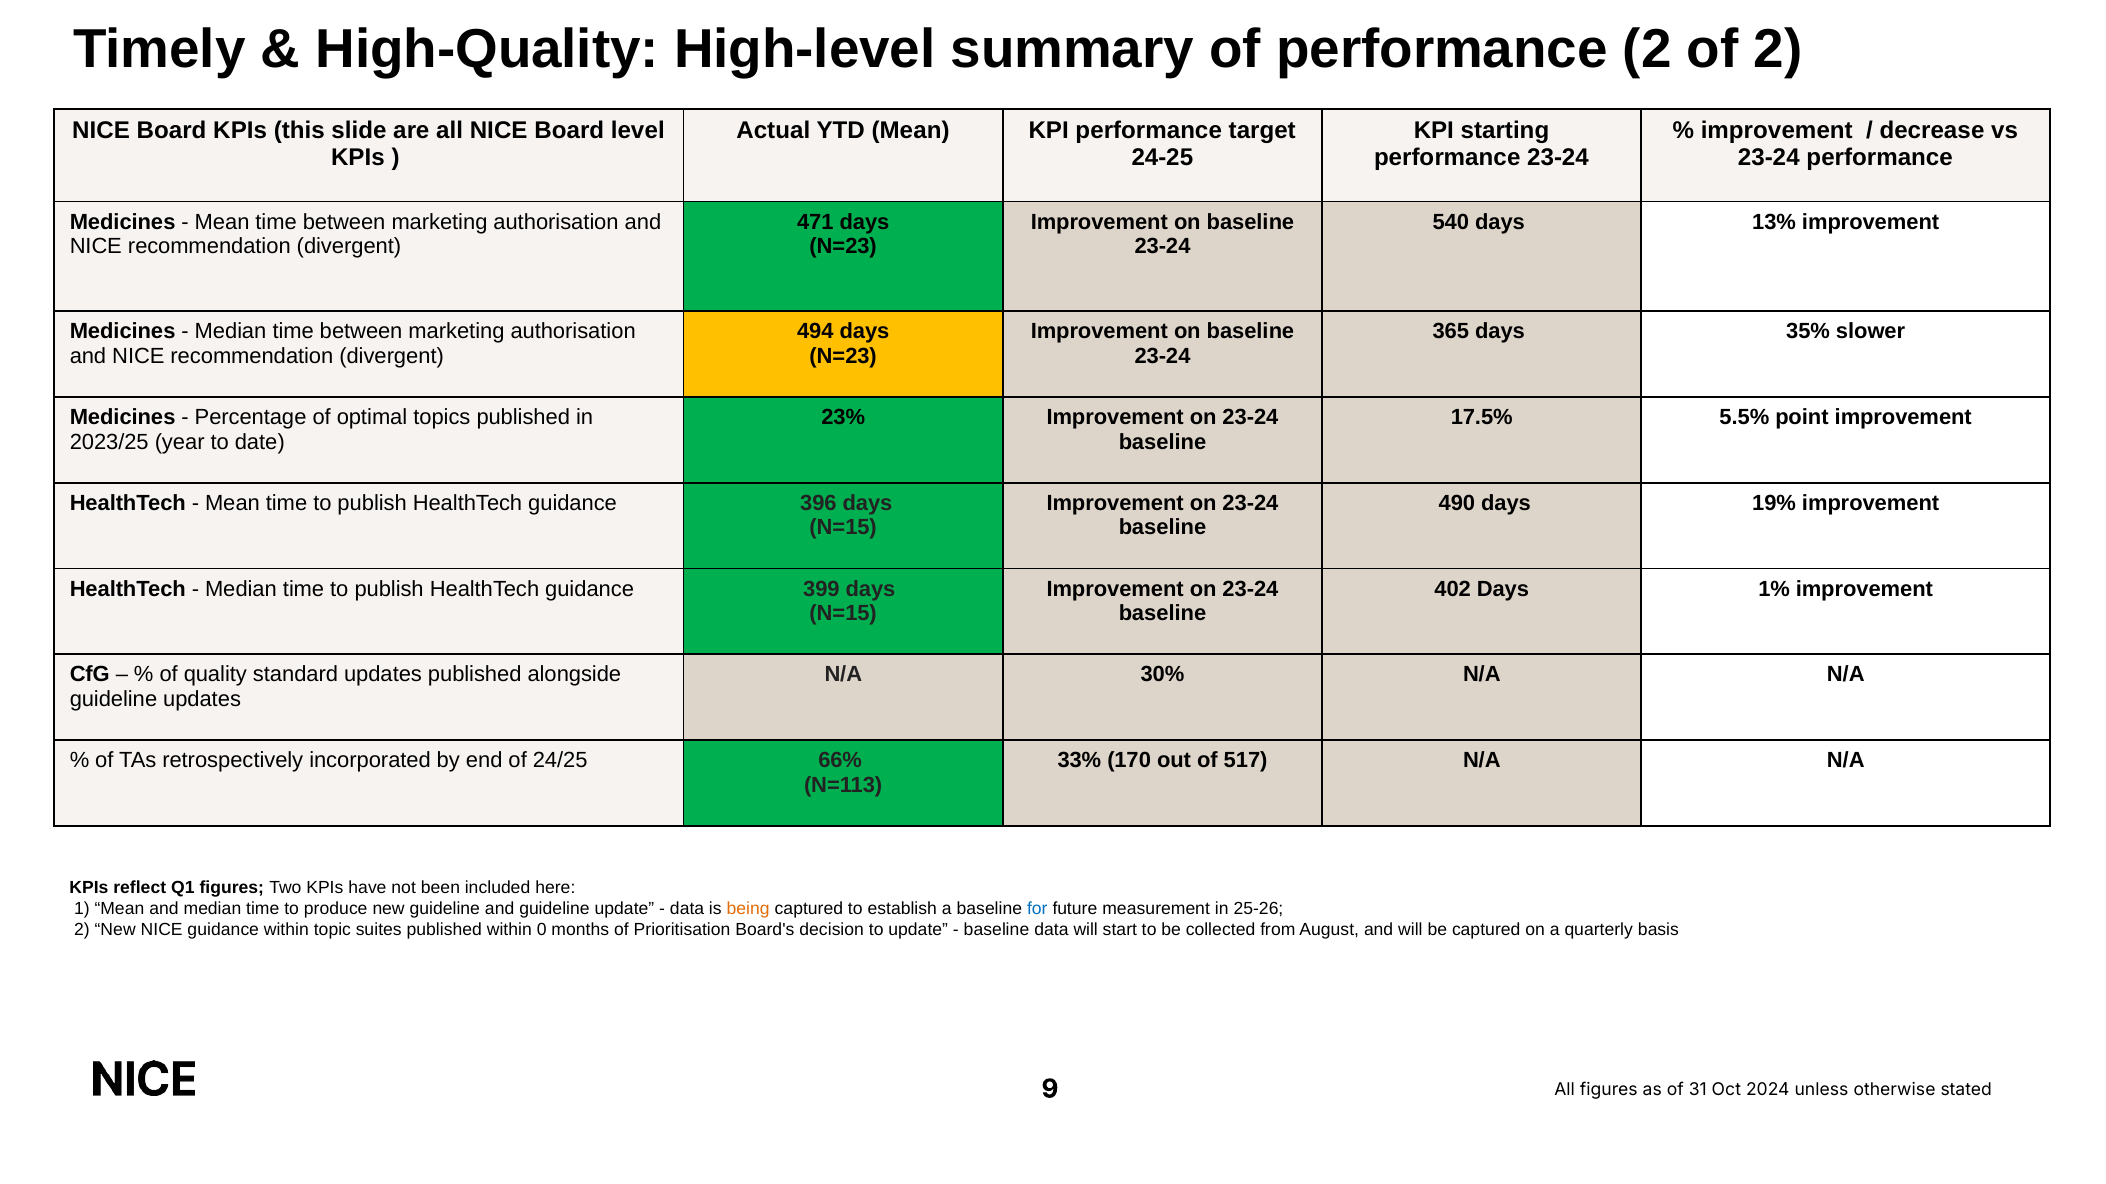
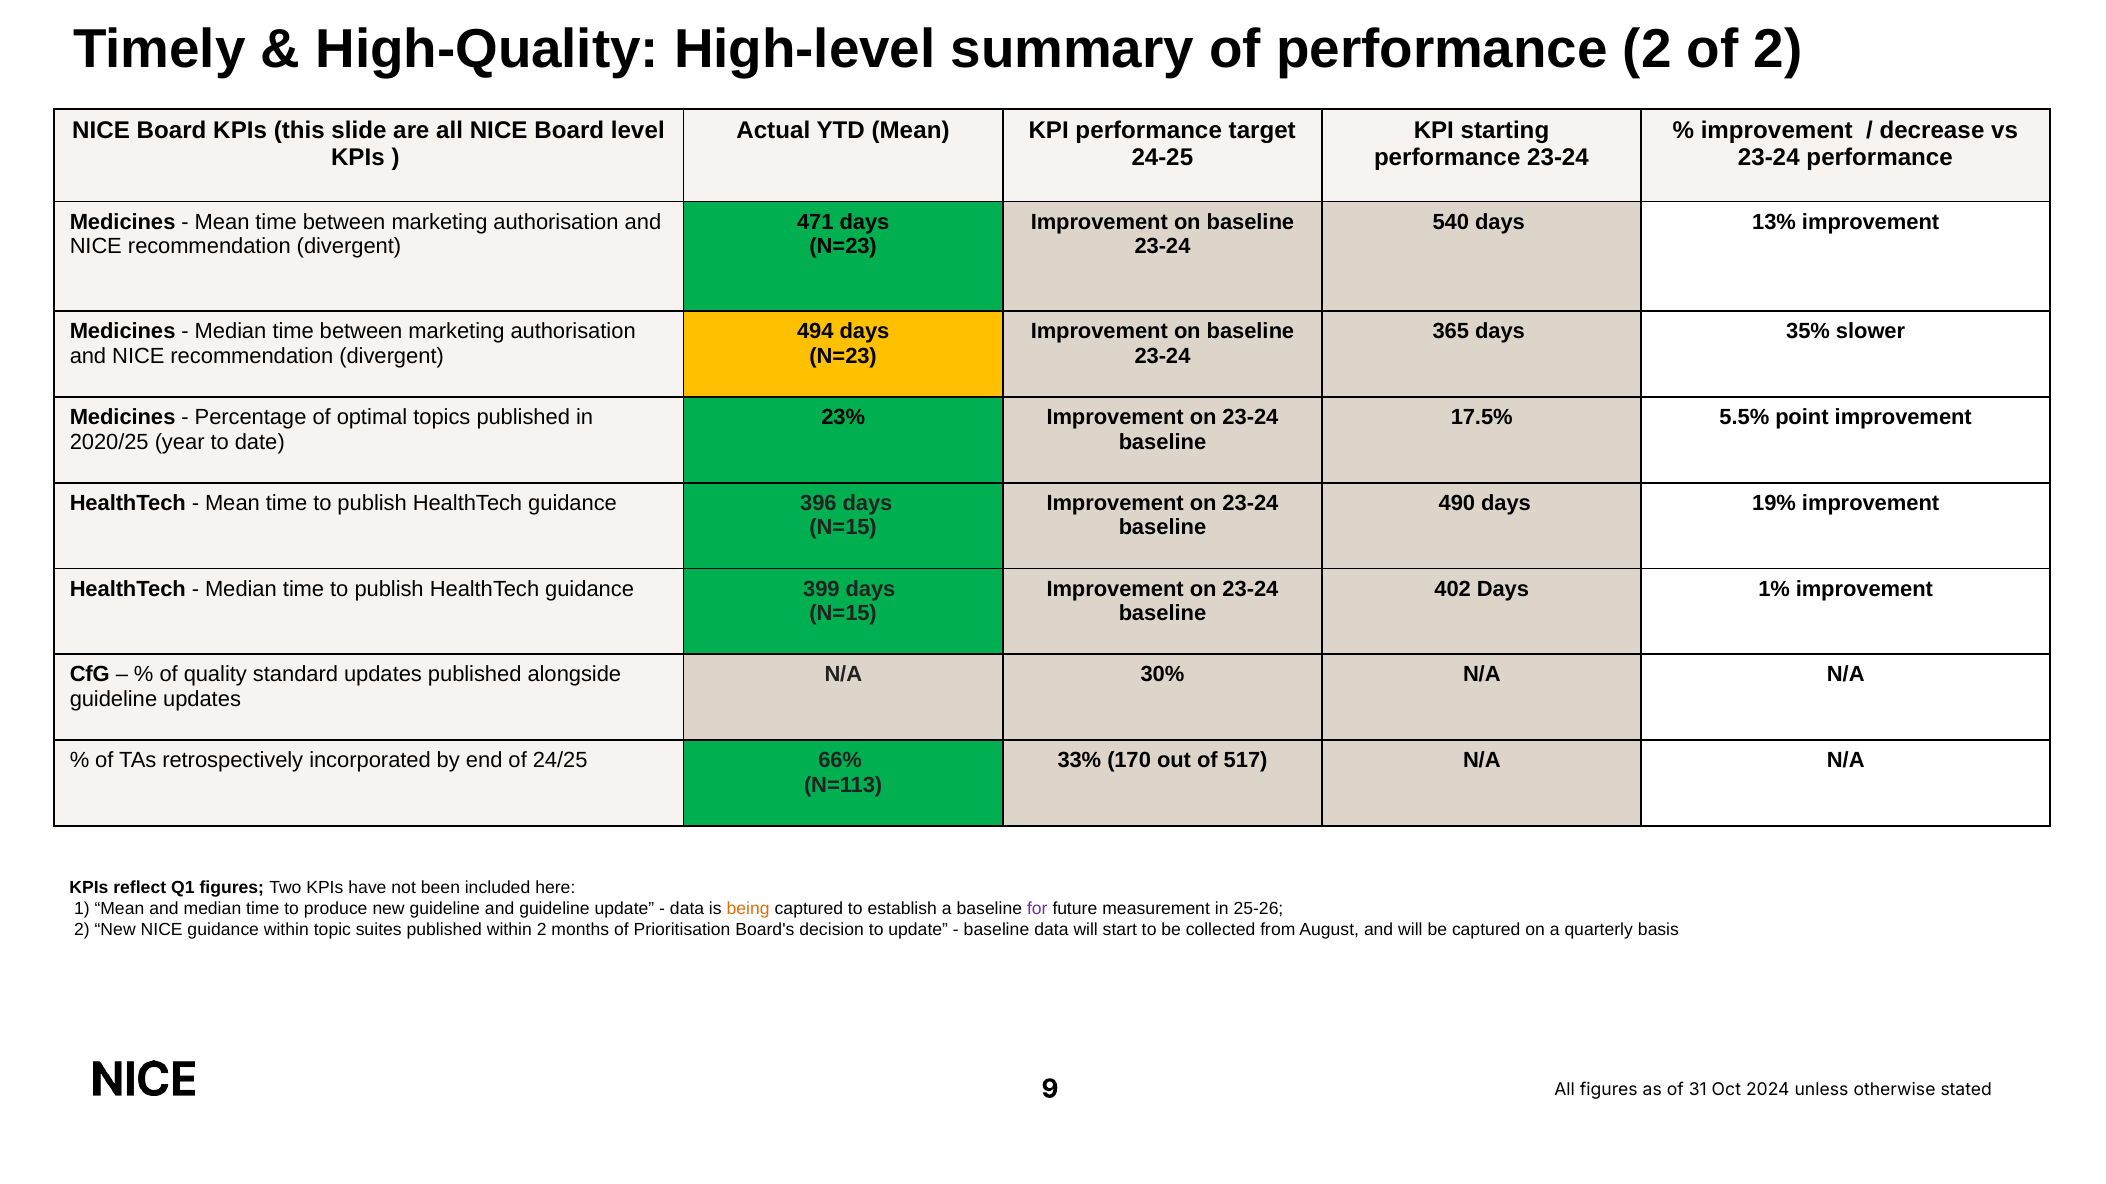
2023/25: 2023/25 -> 2020/25
for colour: blue -> purple
within 0: 0 -> 2
